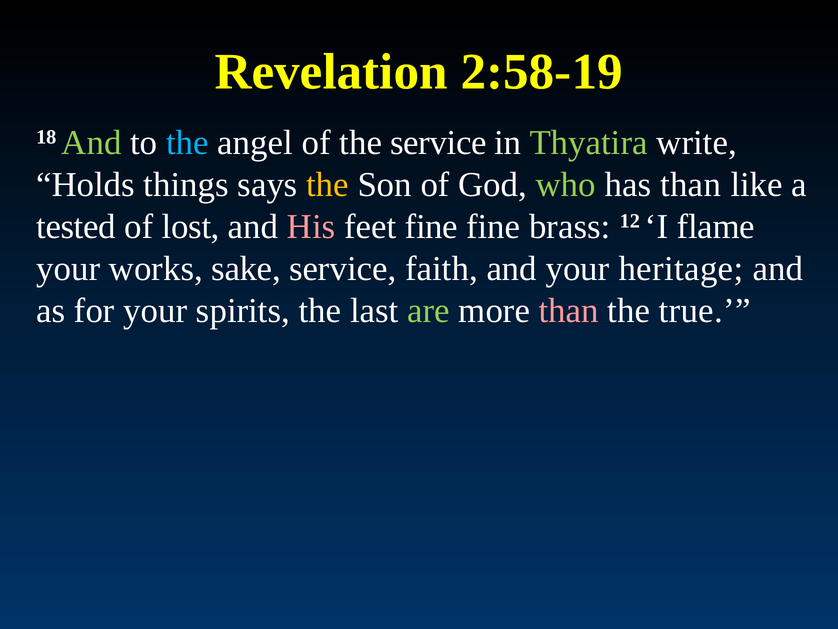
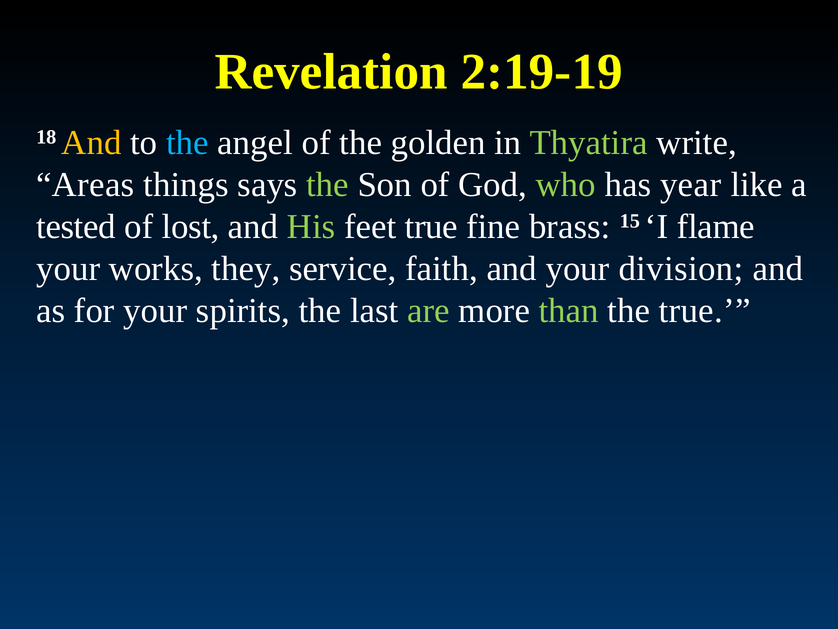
2:58-19: 2:58-19 -> 2:19-19
And at (91, 143) colour: light green -> yellow
the service: service -> golden
Holds: Holds -> Areas
the at (328, 185) colour: yellow -> light green
has than: than -> year
His colour: pink -> light green
feet fine: fine -> true
12: 12 -> 15
sake: sake -> they
heritage: heritage -> division
than at (569, 310) colour: pink -> light green
